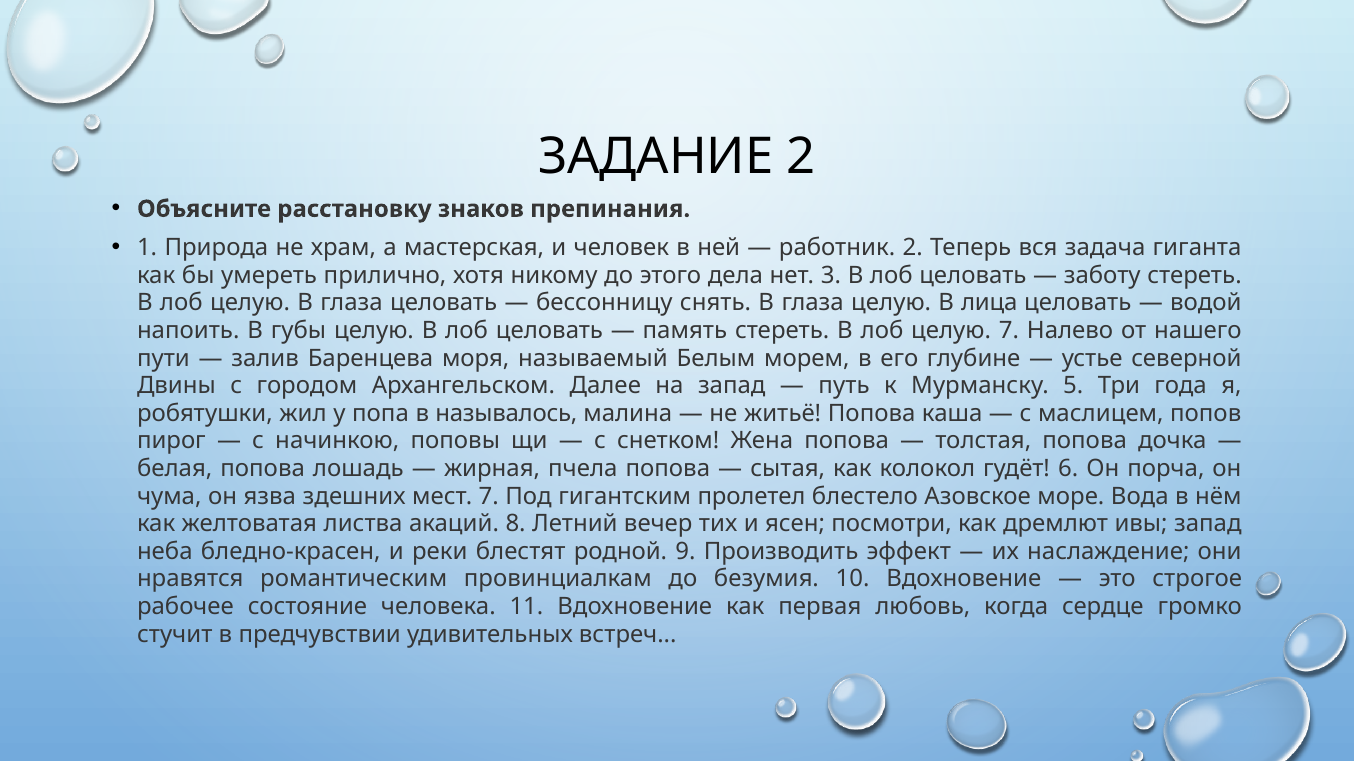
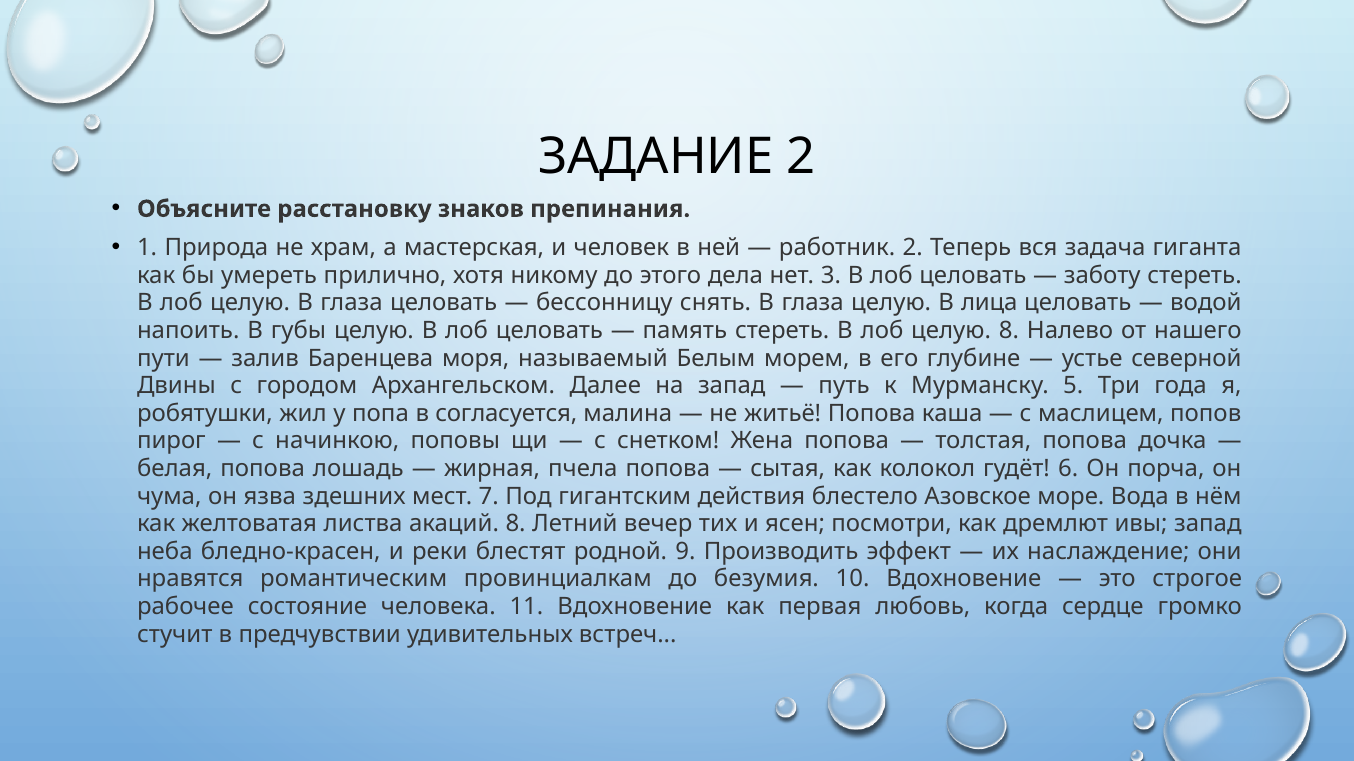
целую 7: 7 -> 8
называлось: называлось -> согласуется
пролетел: пролетел -> действия
